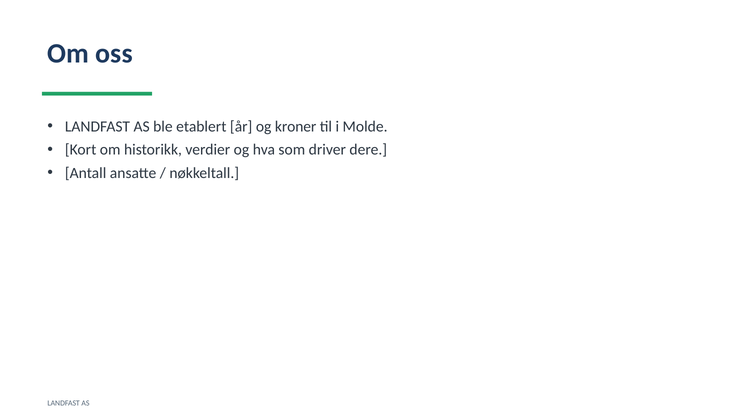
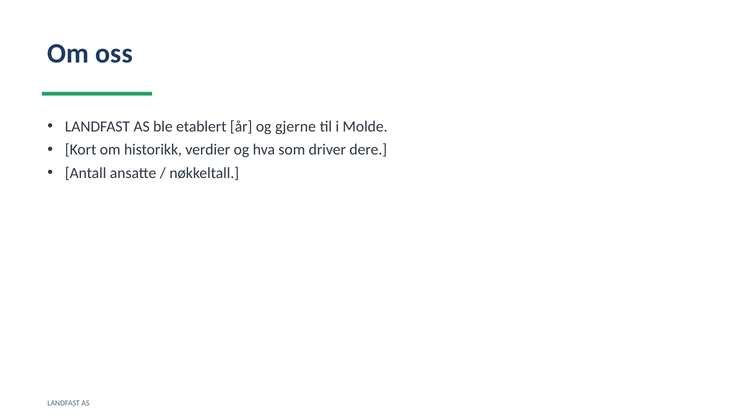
kroner: kroner -> gjerne
